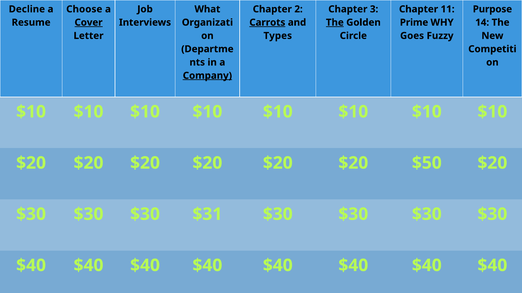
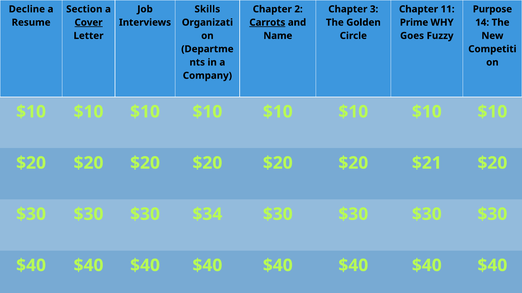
Choose: Choose -> Section
What: What -> Skills
The at (335, 22) underline: present -> none
Types: Types -> Name
Company underline: present -> none
$20 $50: $50 -> $21
$31: $31 -> $34
